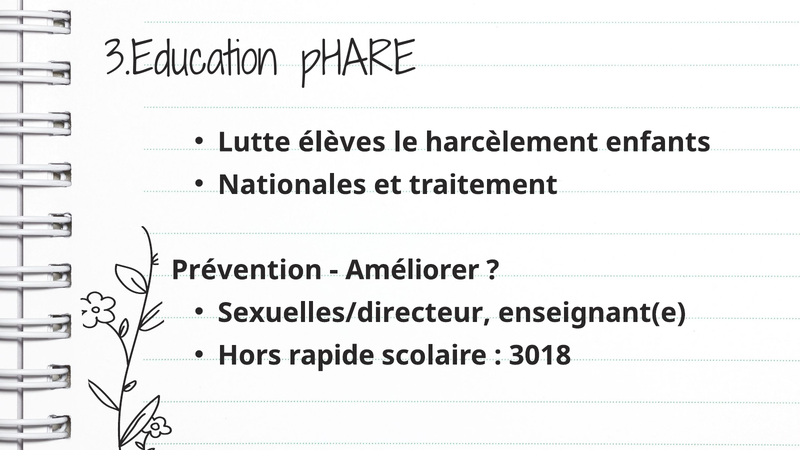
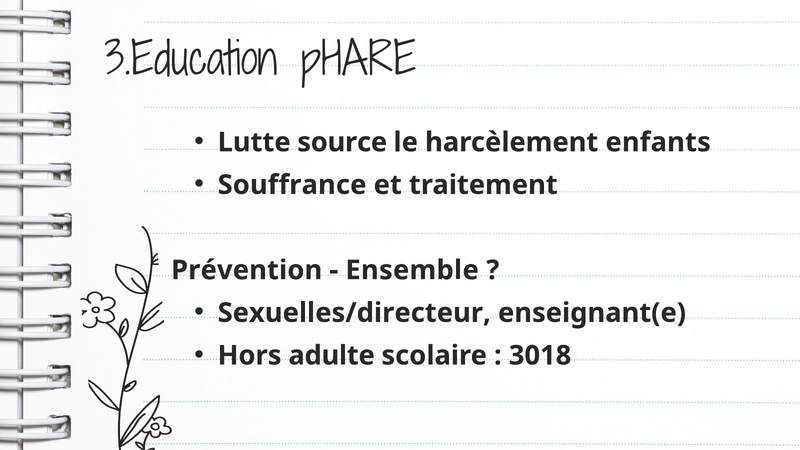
élèves: élèves -> source
Nationales: Nationales -> Souffrance
Améliorer: Améliorer -> Ensemble
rapide: rapide -> adulte
